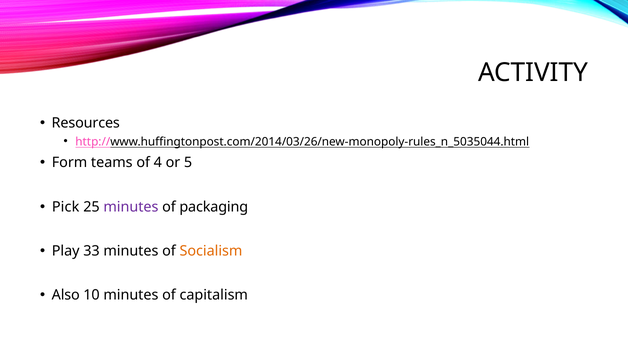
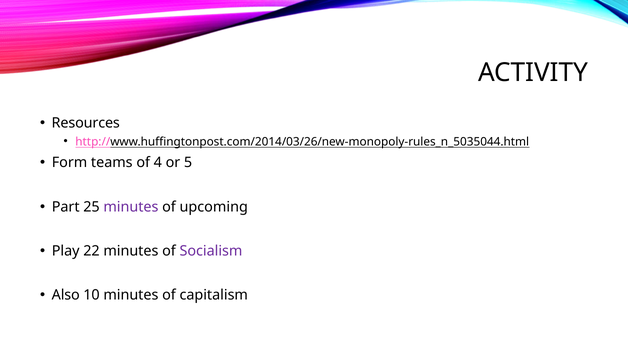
Pick: Pick -> Part
packaging: packaging -> upcoming
33: 33 -> 22
Socialism colour: orange -> purple
